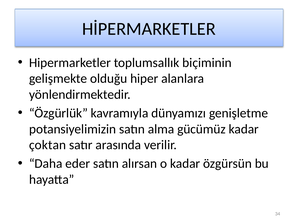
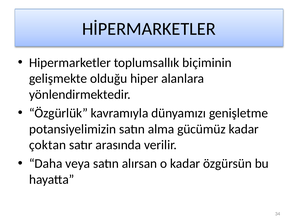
eder: eder -> veya
